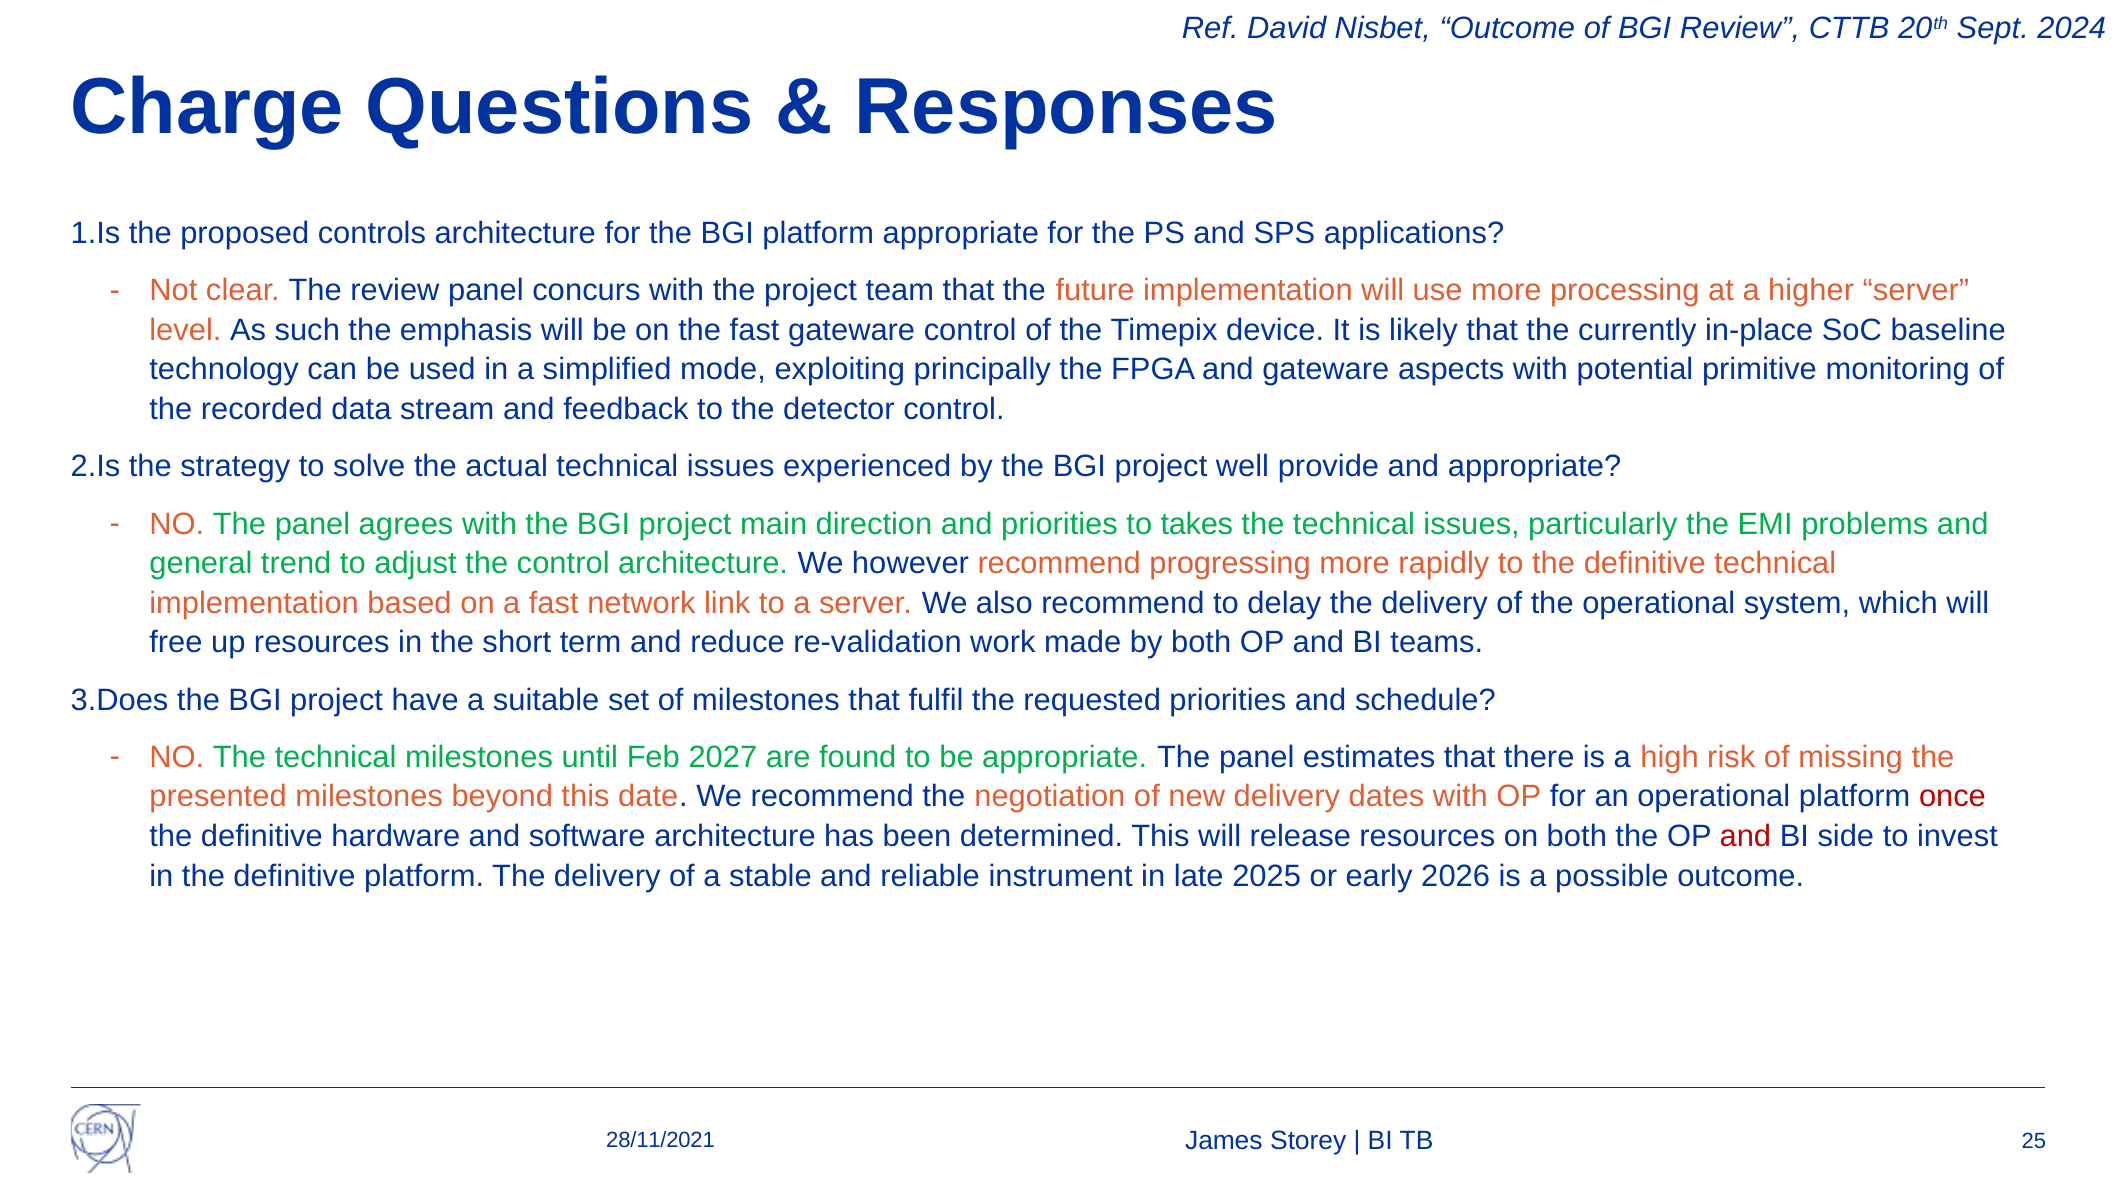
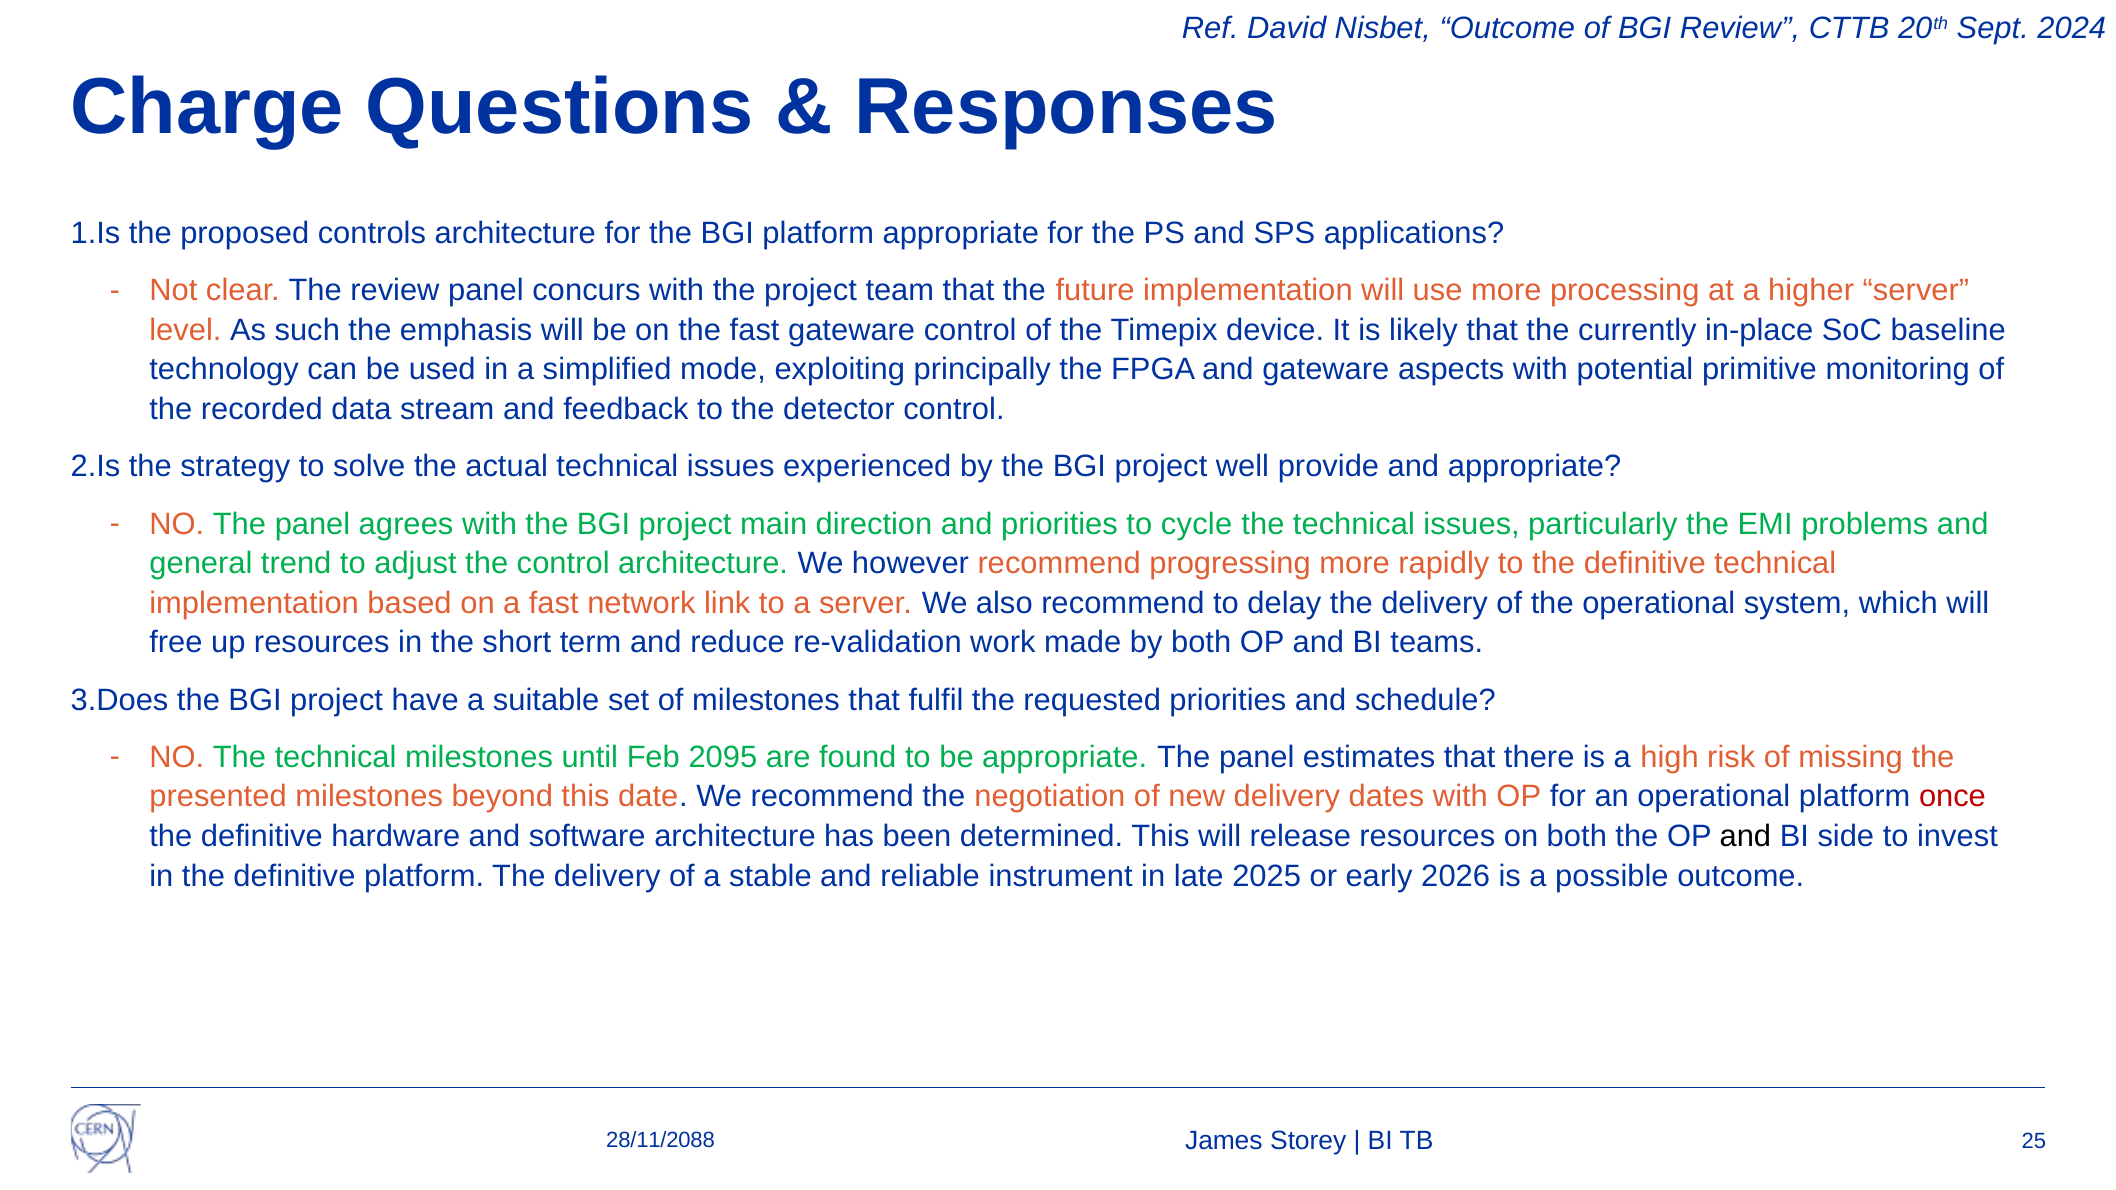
takes: takes -> cycle
2027: 2027 -> 2095
and at (1745, 836) colour: red -> black
28/11/2021: 28/11/2021 -> 28/11/2088
